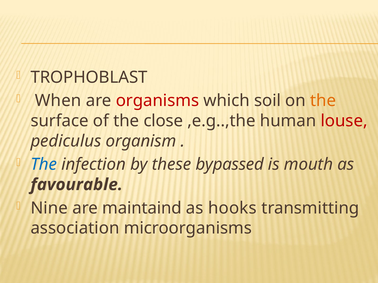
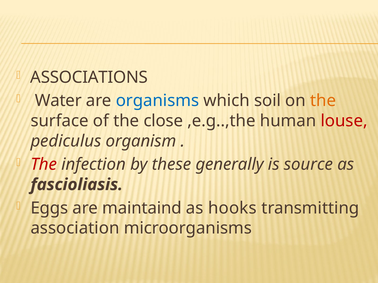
TROPHOBLAST: TROPHOBLAST -> ASSOCIATIONS
When: When -> Water
organisms colour: red -> blue
The at (44, 165) colour: blue -> red
bypassed: bypassed -> generally
mouth: mouth -> source
favourable: favourable -> fascioliasis
Nine: Nine -> Eggs
